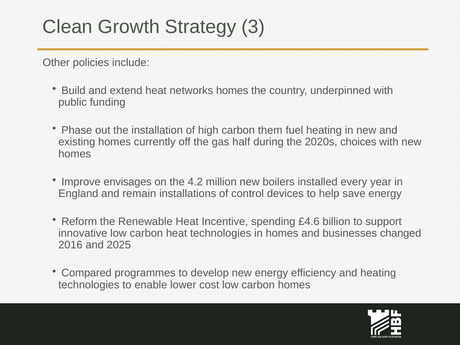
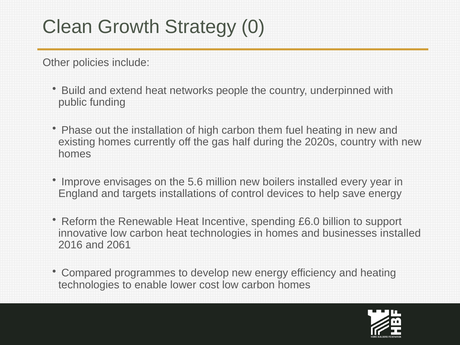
3: 3 -> 0
networks homes: homes -> people
2020s choices: choices -> country
4.2: 4.2 -> 5.6
remain: remain -> targets
£4.6: £4.6 -> £6.0
businesses changed: changed -> installed
2025: 2025 -> 2061
